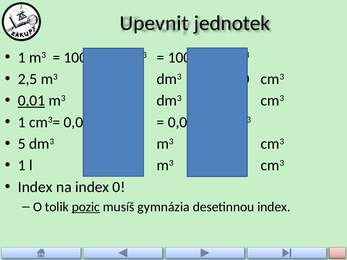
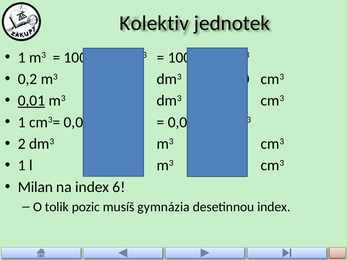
Upevnit: Upevnit -> Kolektiv
2,5: 2,5 -> 0,2
5: 5 -> 2
Index at (35, 187): Index -> Milan
0: 0 -> 6
pozic underline: present -> none
